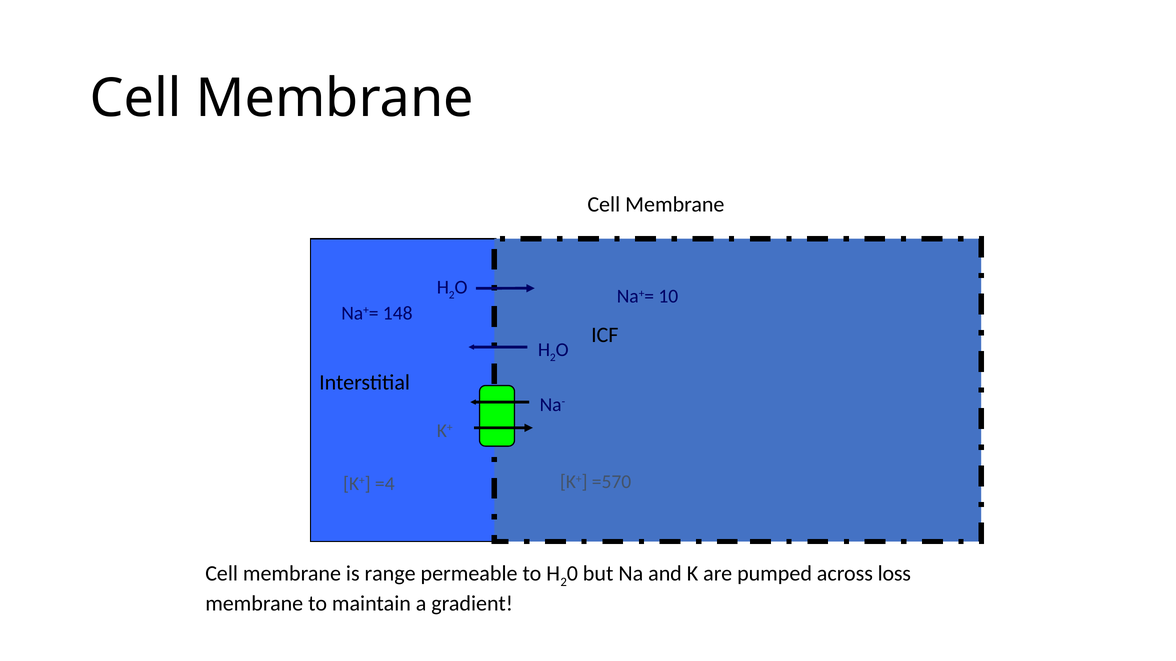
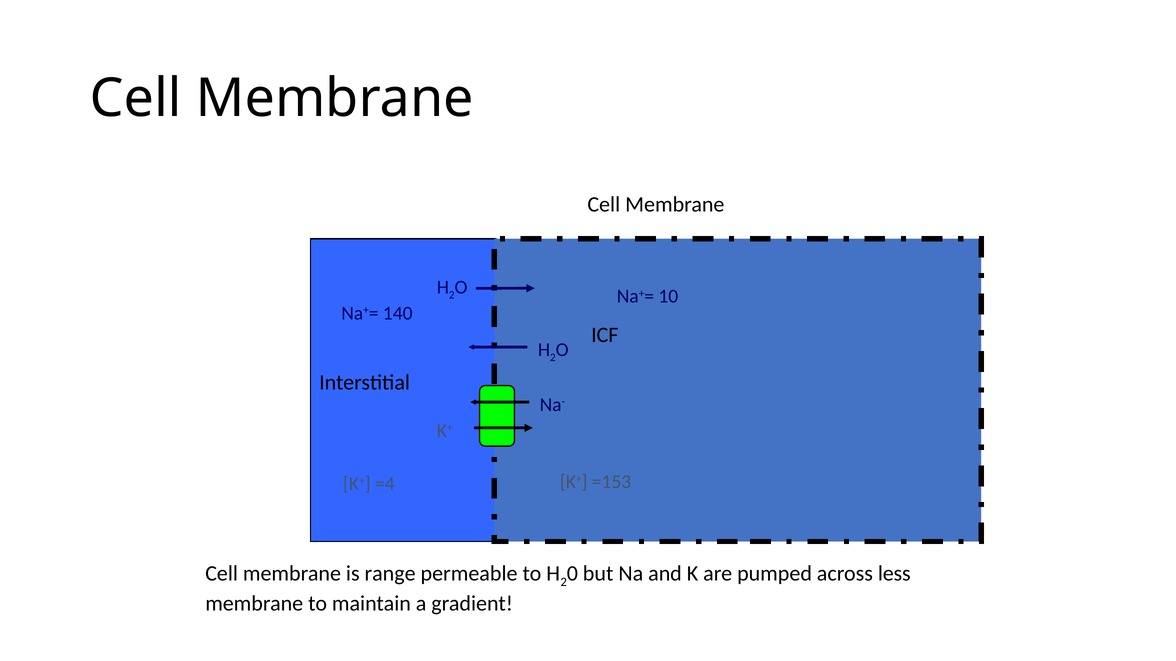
148: 148 -> 140
=570: =570 -> =153
loss: loss -> less
